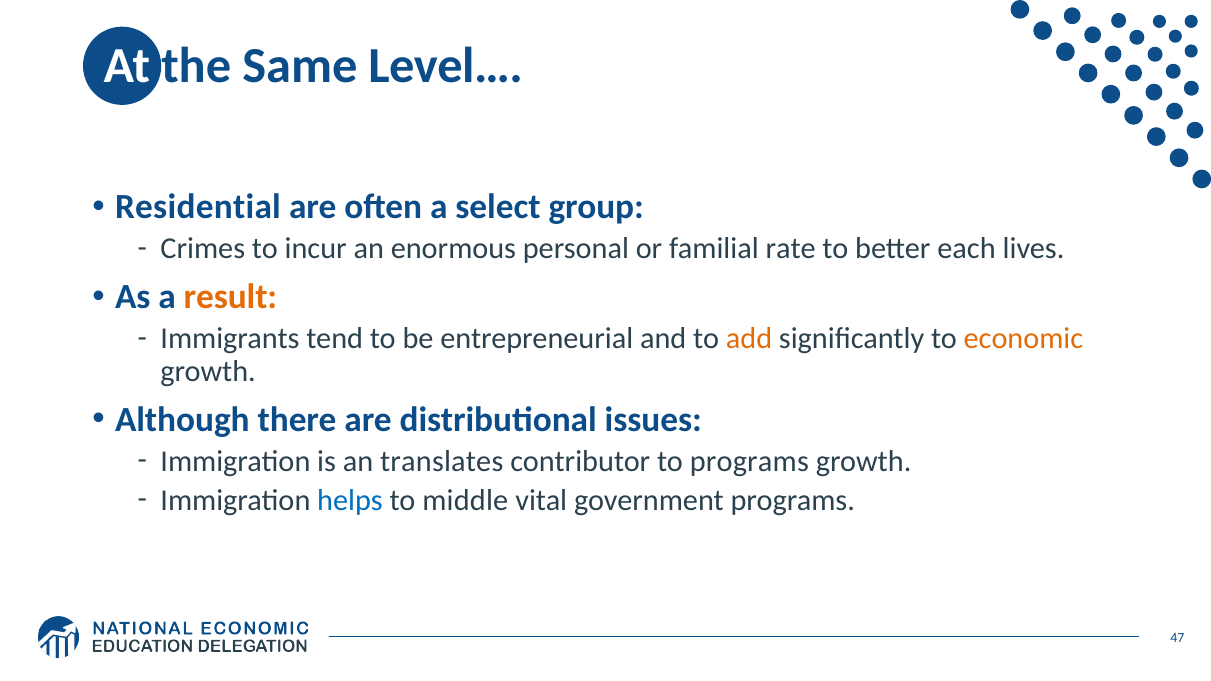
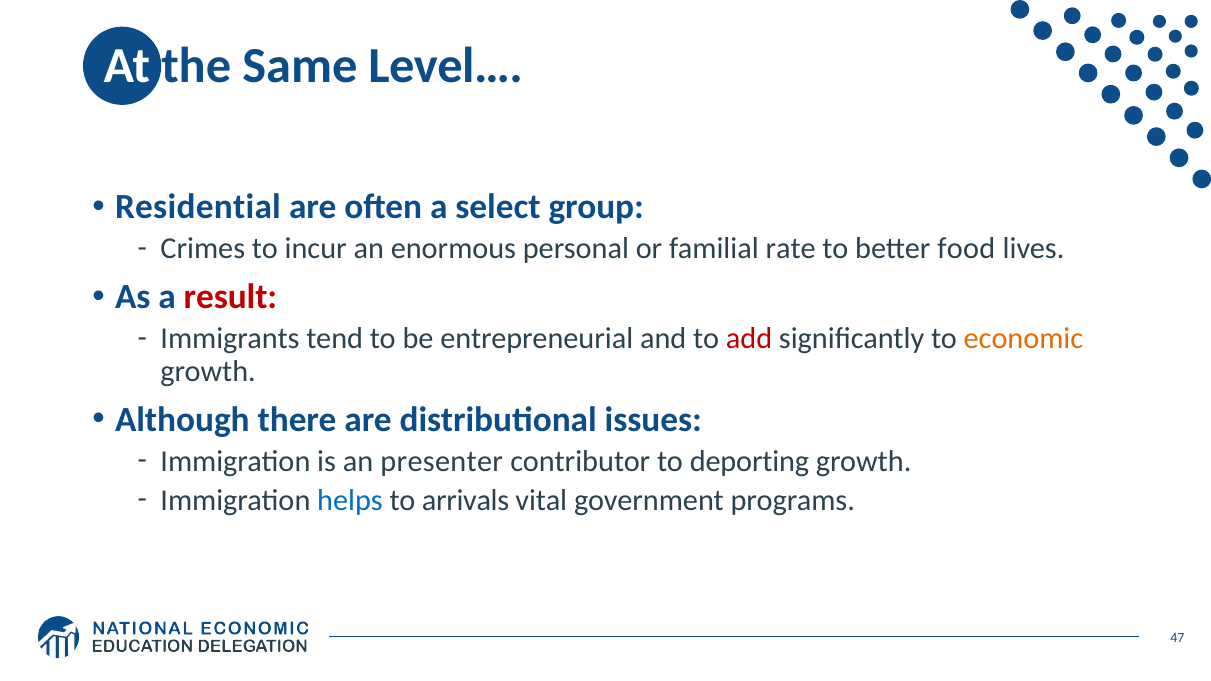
each: each -> food
result colour: orange -> red
add colour: orange -> red
translates: translates -> presenter
to programs: programs -> deporting
middle: middle -> arrivals
